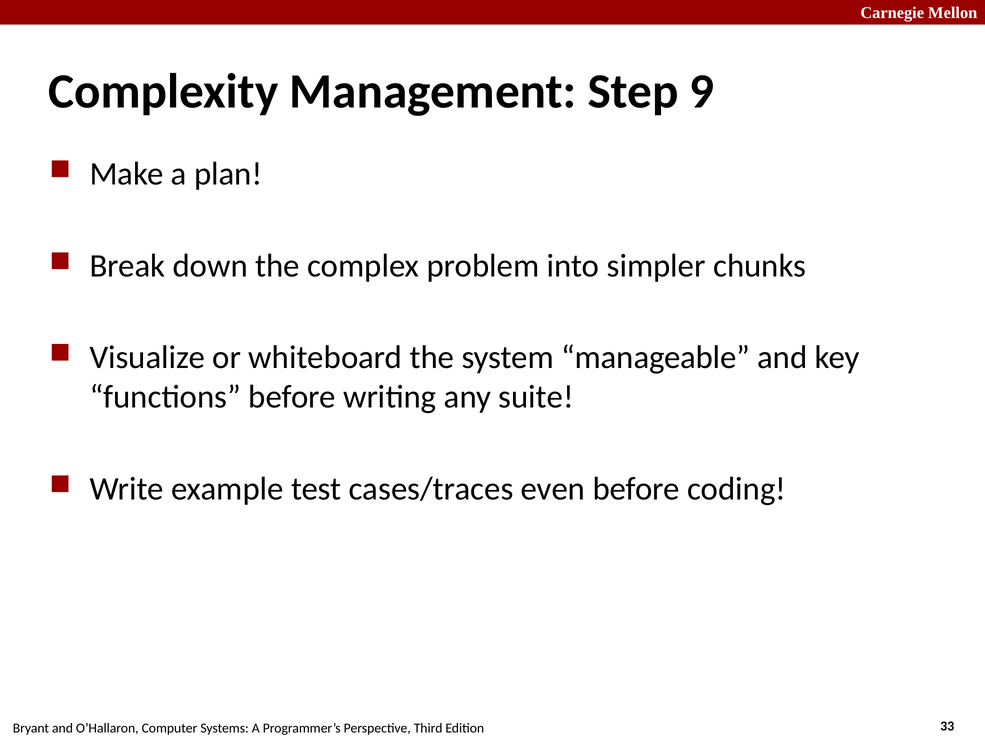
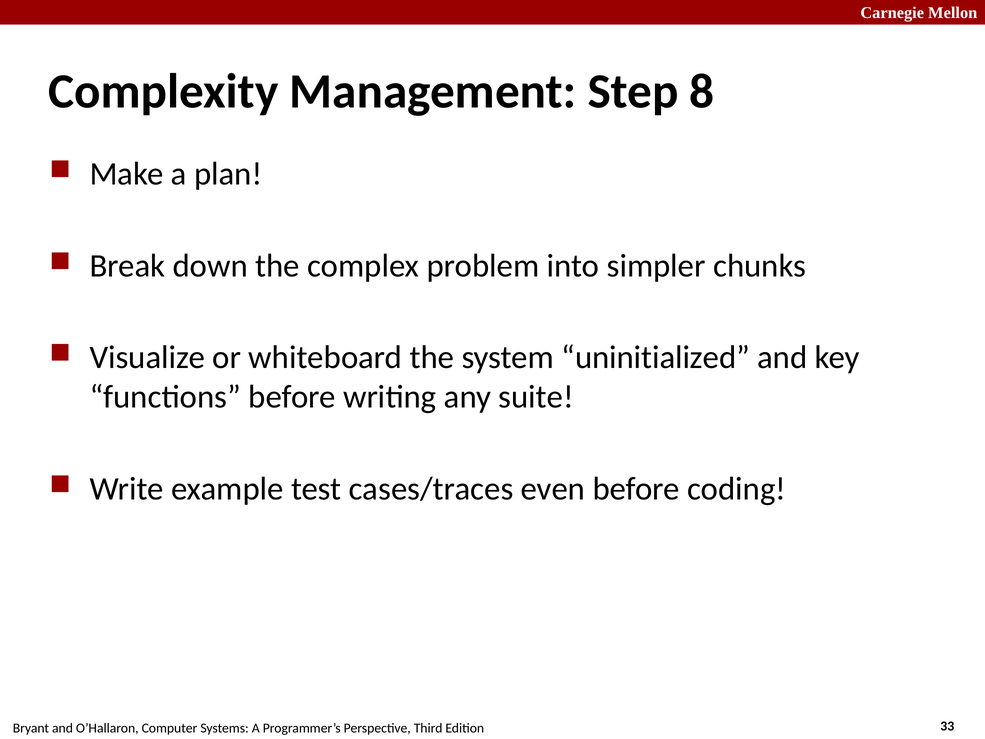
9: 9 -> 8
manageable: manageable -> uninitialized
